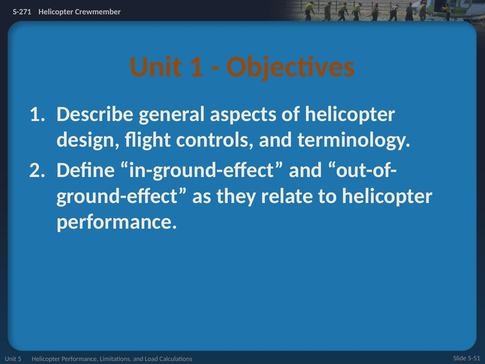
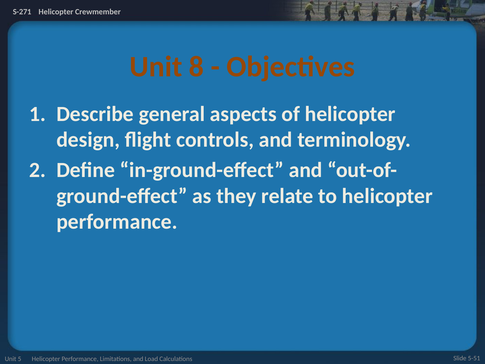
Unit 1: 1 -> 8
